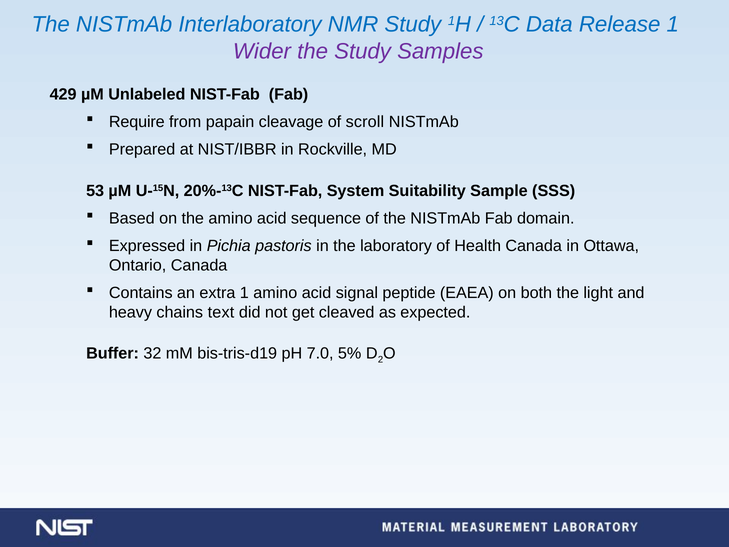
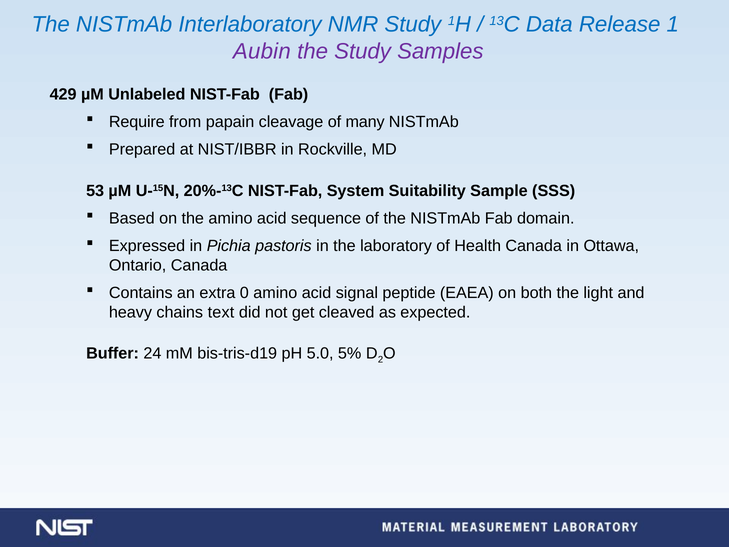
Wider: Wider -> Aubin
scroll: scroll -> many
extra 1: 1 -> 0
32: 32 -> 24
7.0: 7.0 -> 5.0
